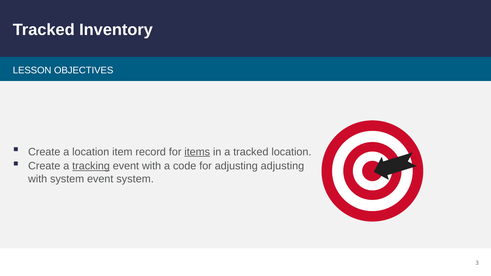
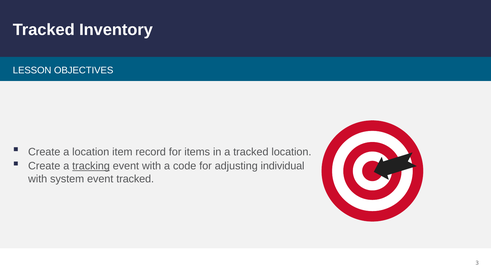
items underline: present -> none
adjusting adjusting: adjusting -> individual
event system: system -> tracked
